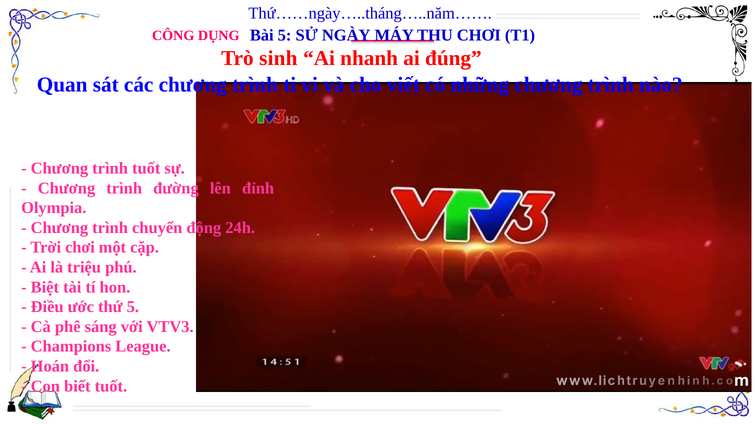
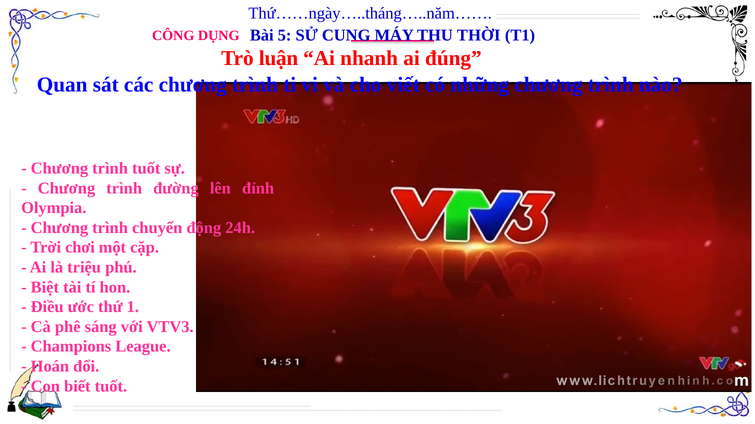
NGÀY: NGÀY -> CUNG
THU CHƠI: CHƠI -> THỜI
sinh: sinh -> luận
thứ 5: 5 -> 1
